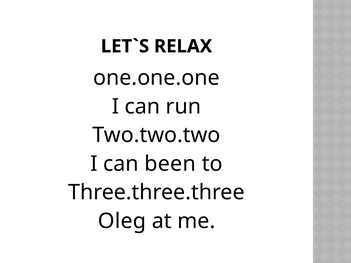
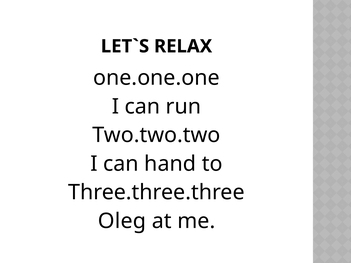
been: been -> hand
